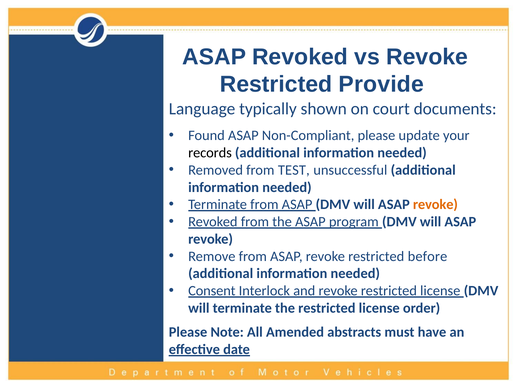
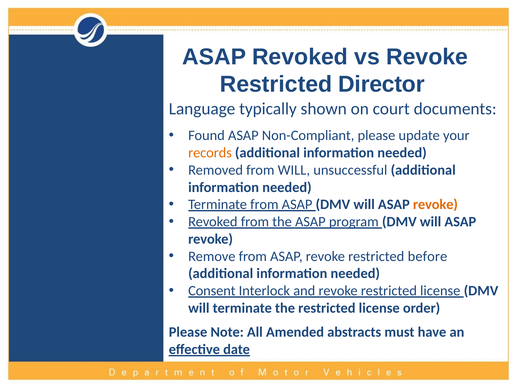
Provide: Provide -> Director
records colour: black -> orange
from TEST: TEST -> WILL
